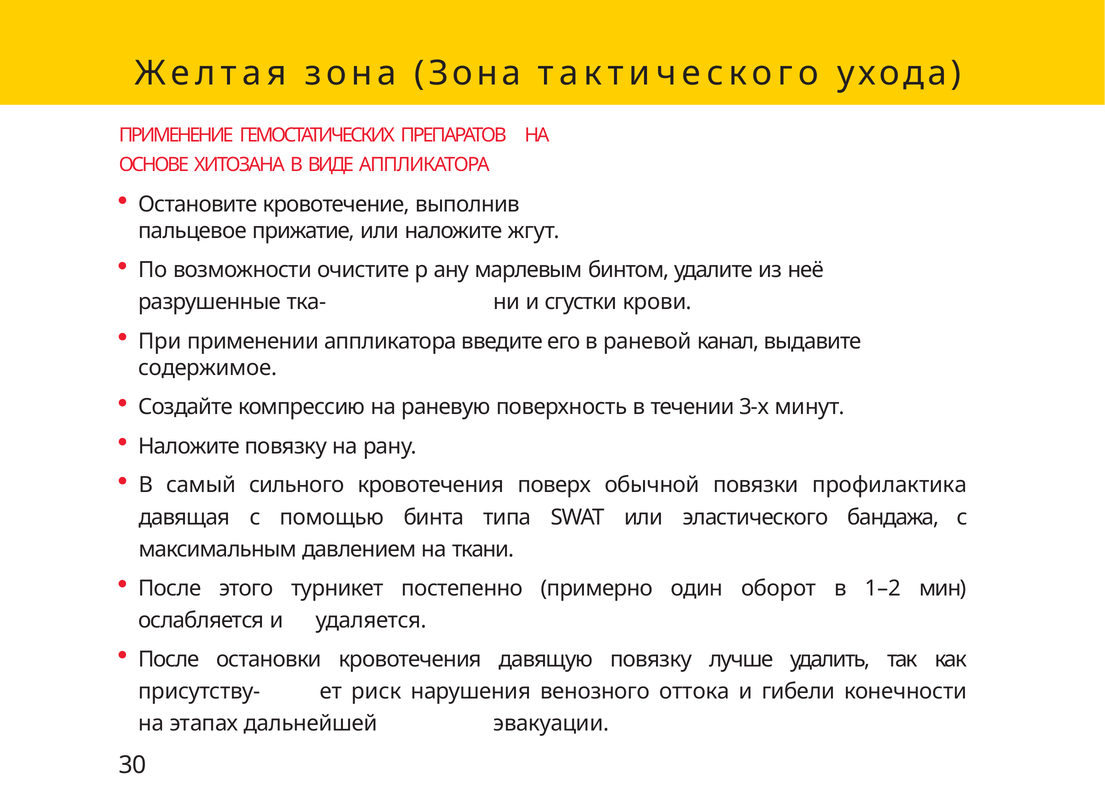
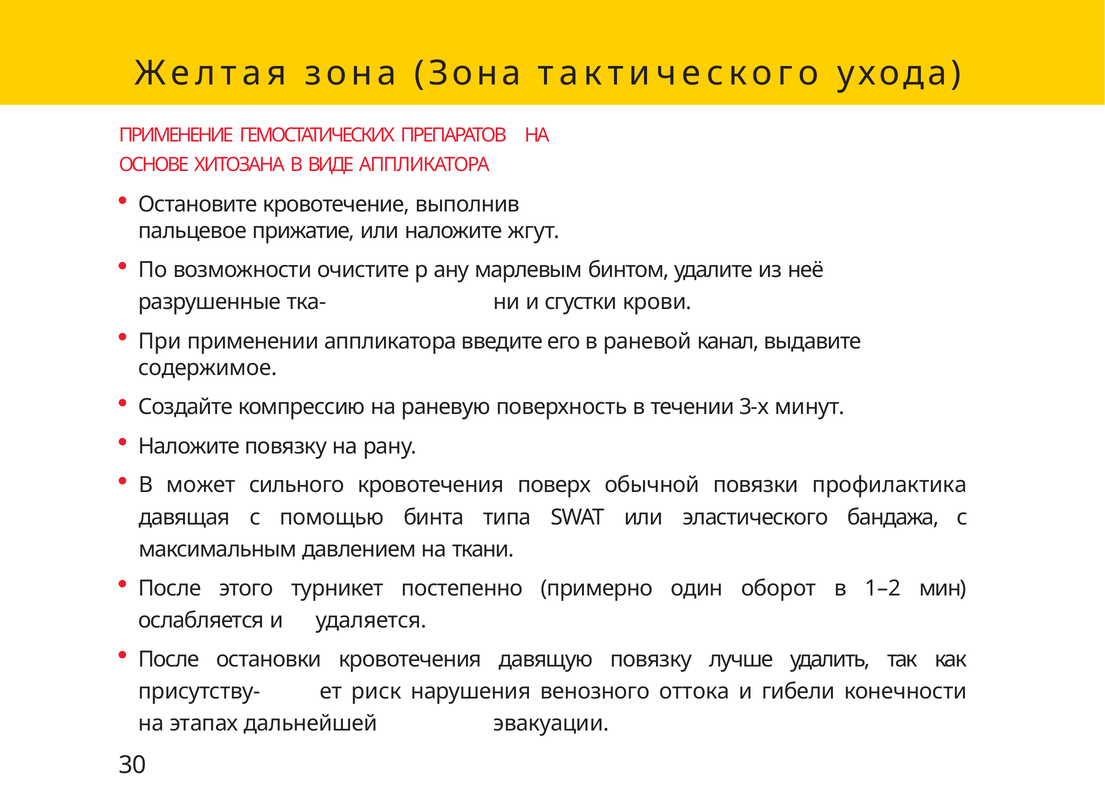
самый: самый -> может
